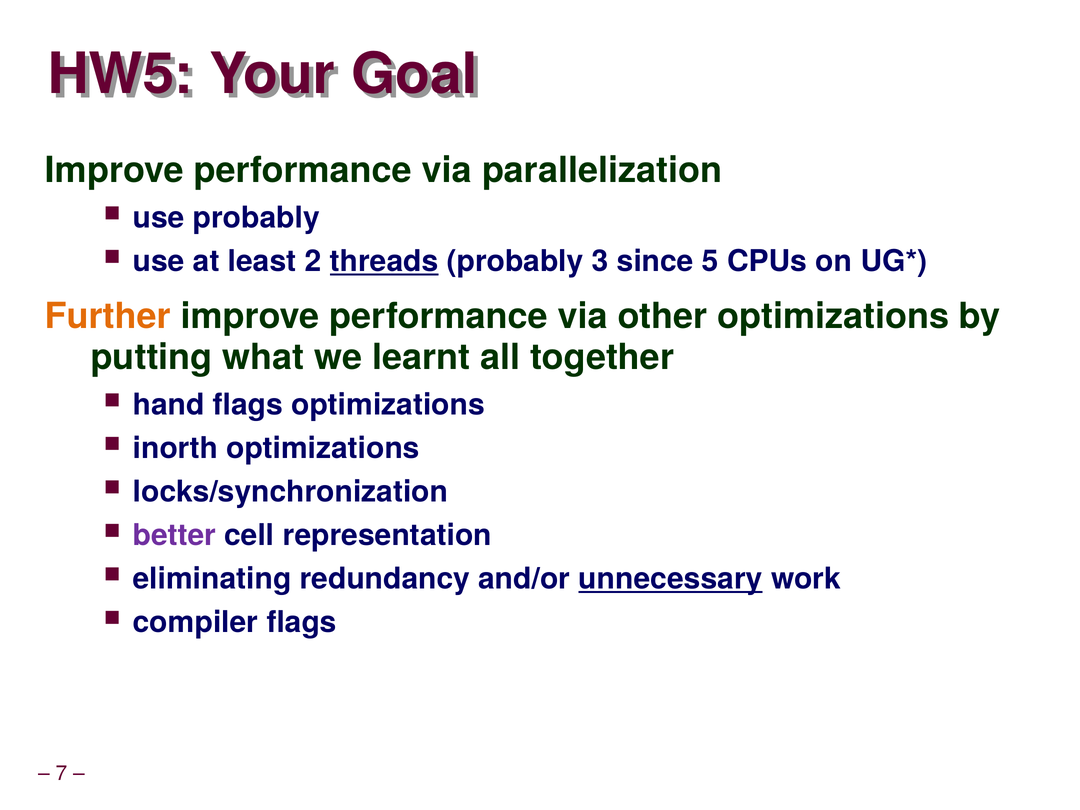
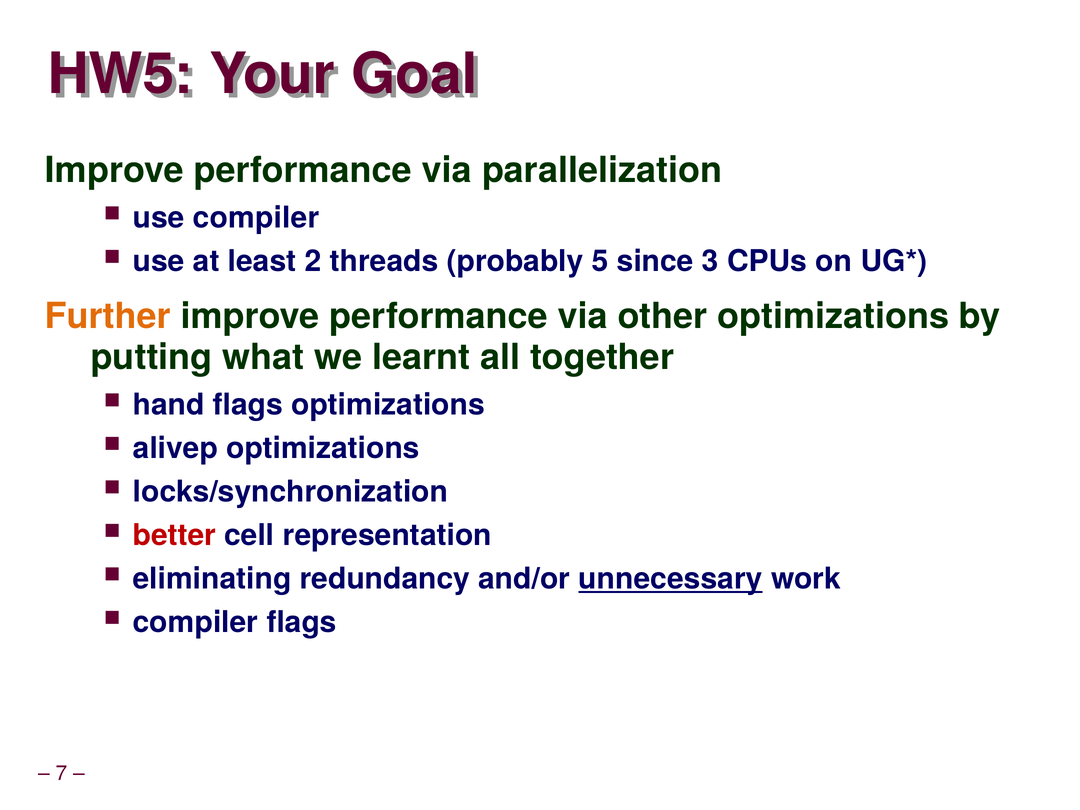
use probably: probably -> compiler
threads underline: present -> none
3: 3 -> 5
5: 5 -> 3
inorth: inorth -> alivep
better colour: purple -> red
